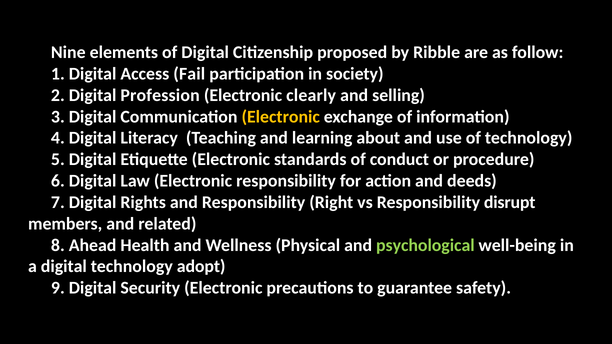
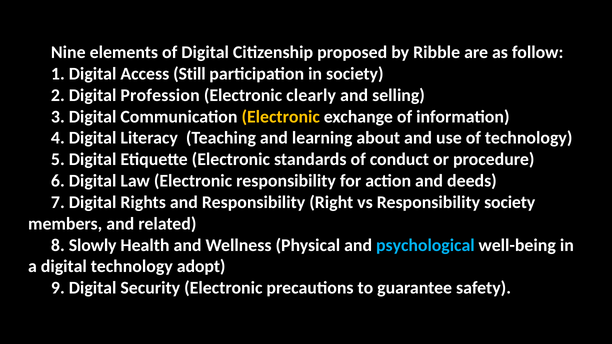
Fail: Fail -> Still
Responsibility disrupt: disrupt -> society
Ahead: Ahead -> Slowly
psychological colour: light green -> light blue
